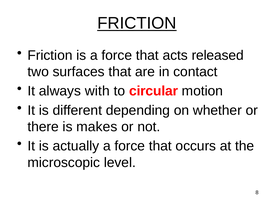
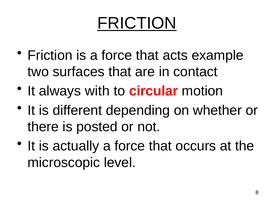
released: released -> example
makes: makes -> posted
